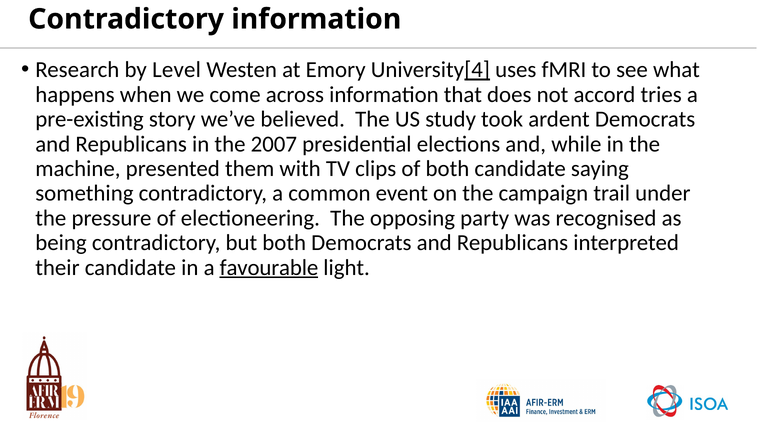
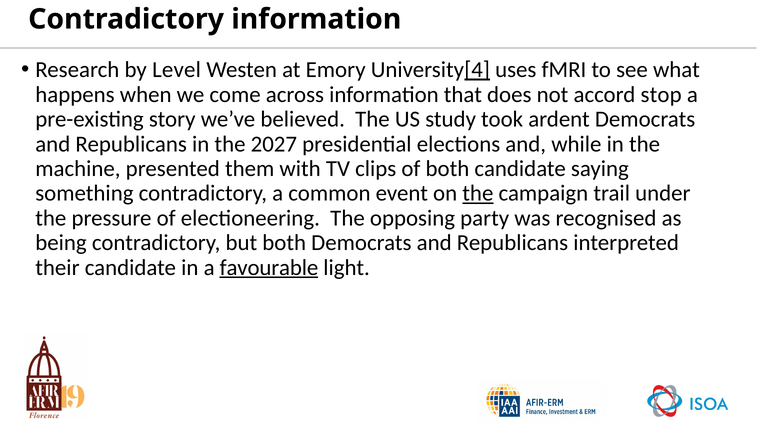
tries: tries -> stop
2007: 2007 -> 2027
the at (478, 193) underline: none -> present
